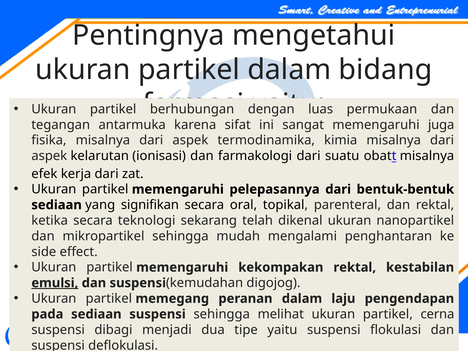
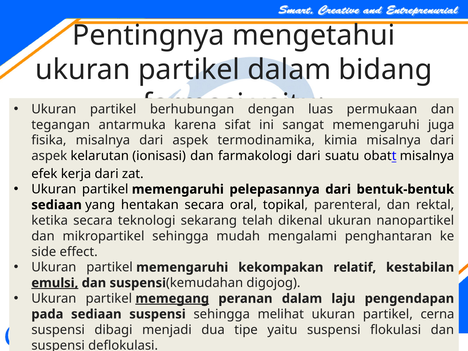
signifikan: signifikan -> hentakan
kekompakan rektal: rektal -> relatif
memegang underline: none -> present
